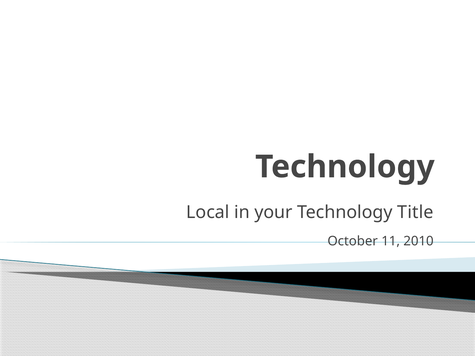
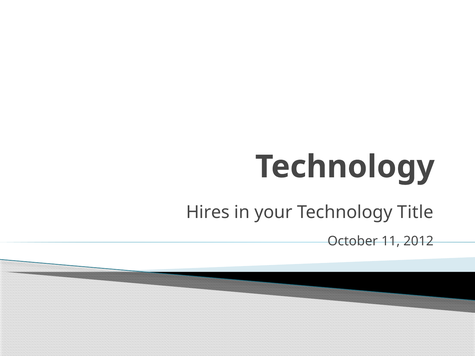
Local: Local -> Hires
2010: 2010 -> 2012
